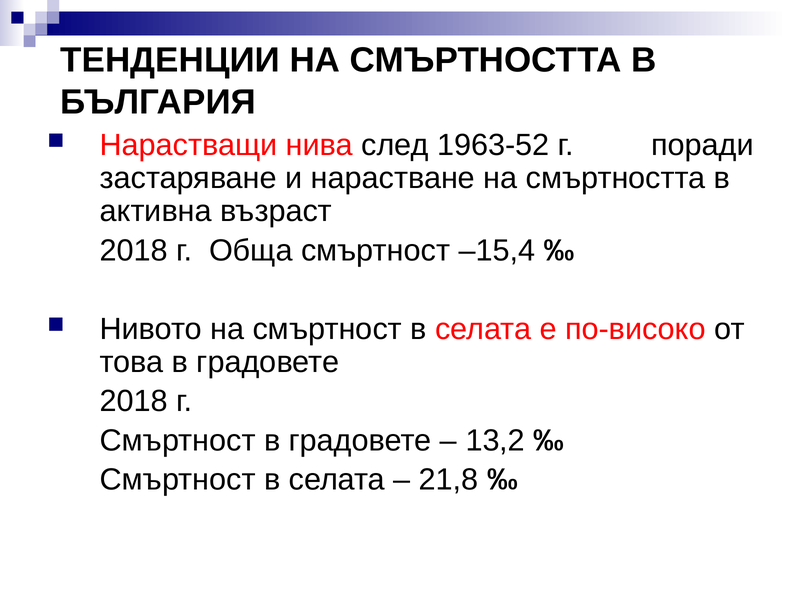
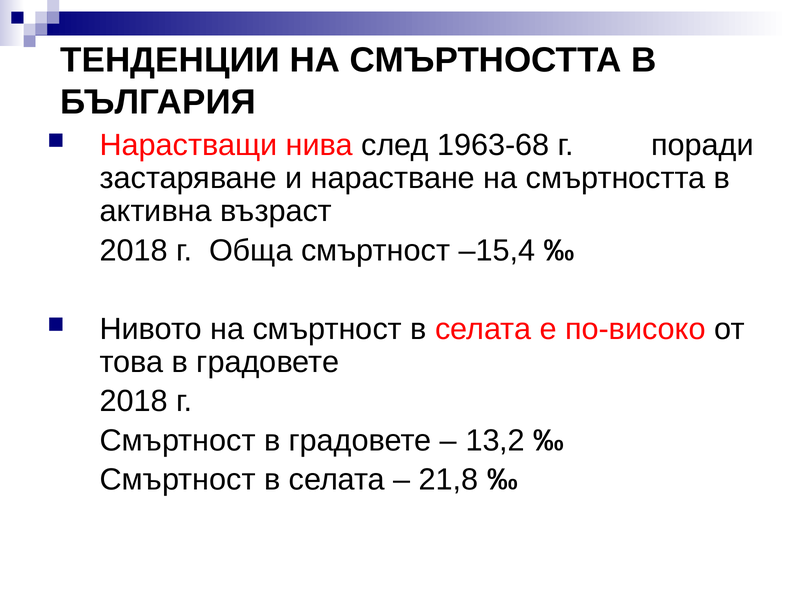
1963-52: 1963-52 -> 1963-68
